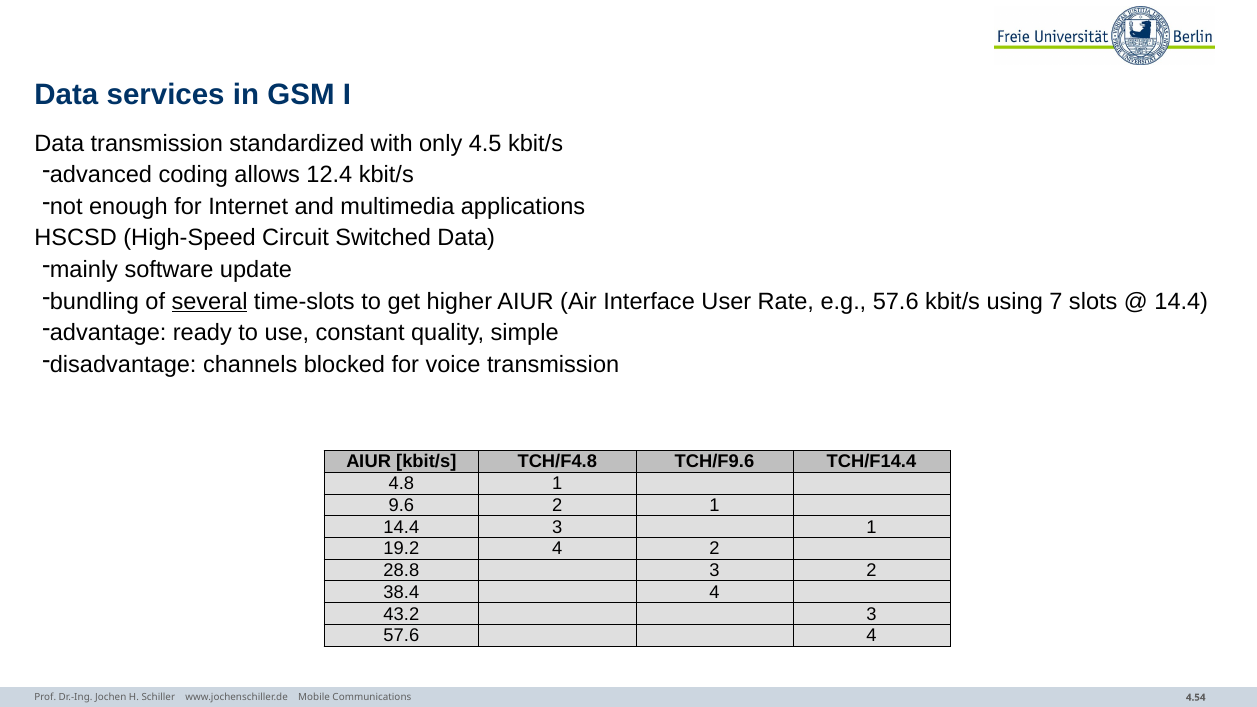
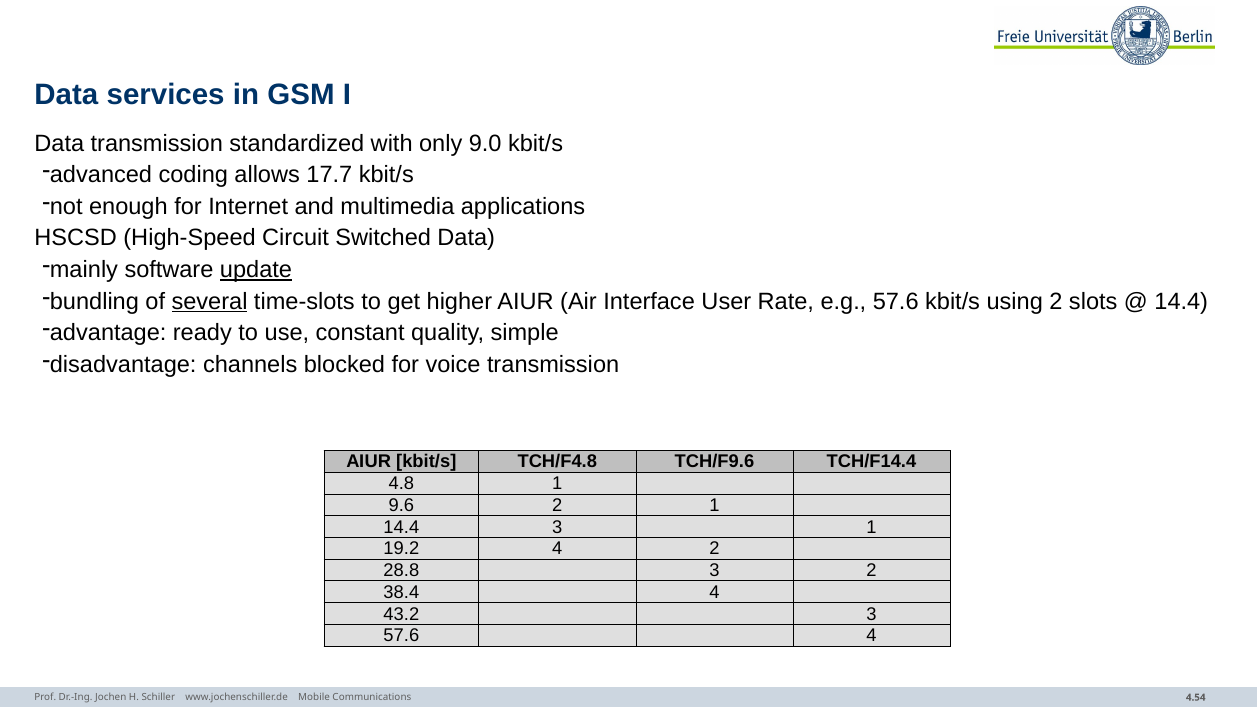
4.5: 4.5 -> 9.0
12.4: 12.4 -> 17.7
update underline: none -> present
using 7: 7 -> 2
